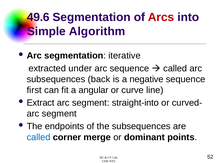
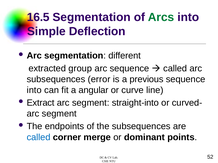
49.6: 49.6 -> 16.5
Arcs colour: red -> green
Algorithm: Algorithm -> Deflection
iterative: iterative -> different
under: under -> group
back: back -> error
negative: negative -> previous
first at (34, 90): first -> into
